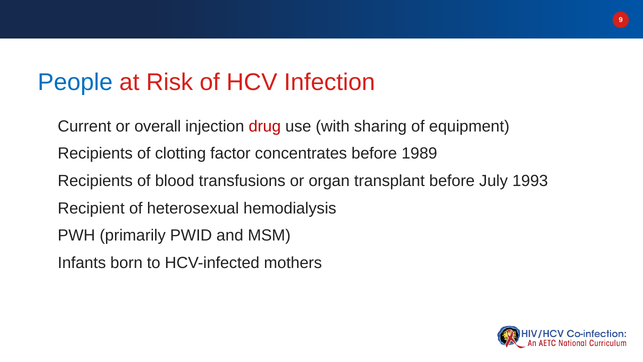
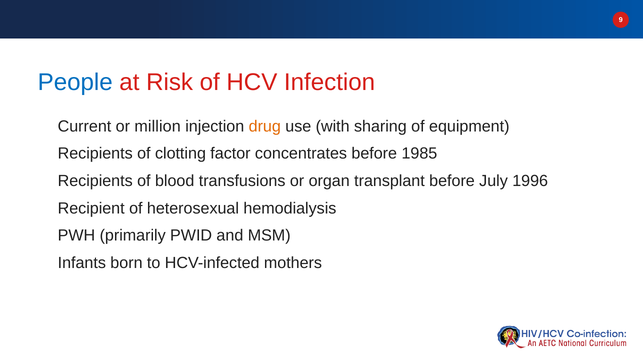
overall: overall -> million
drug colour: red -> orange
1989: 1989 -> 1985
1993: 1993 -> 1996
